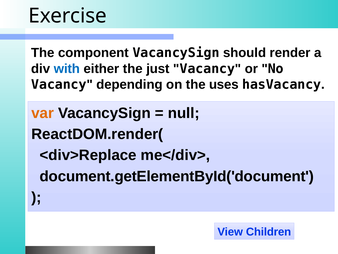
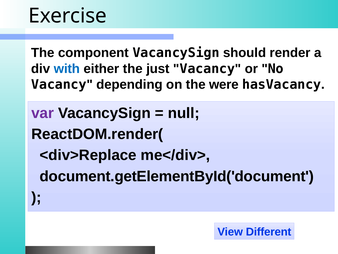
uses: uses -> were
var colour: orange -> purple
Children: Children -> Different
